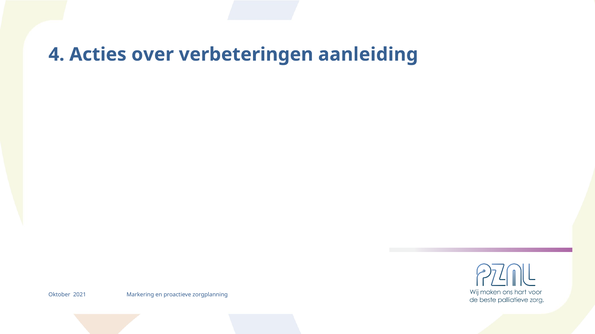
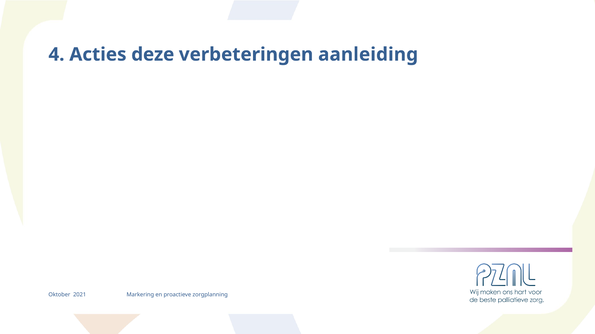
over: over -> deze
